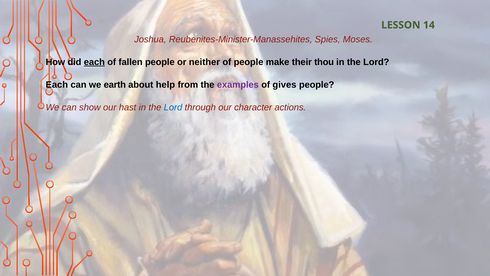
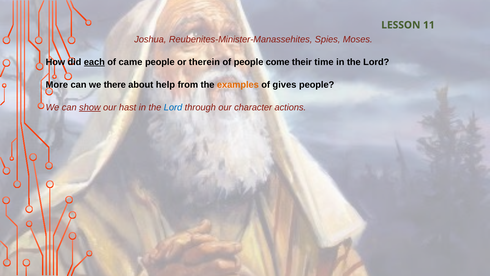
14: 14 -> 11
fallen: fallen -> came
neither: neither -> therein
make: make -> come
thou: thou -> time
Each at (57, 85): Each -> More
earth: earth -> there
examples colour: purple -> orange
show underline: none -> present
